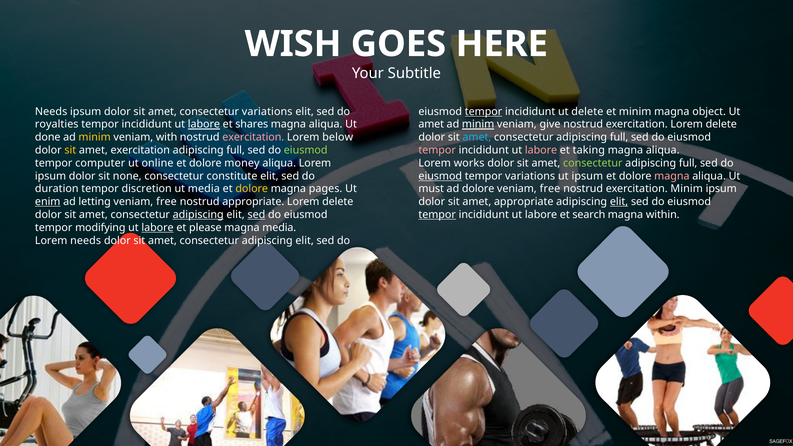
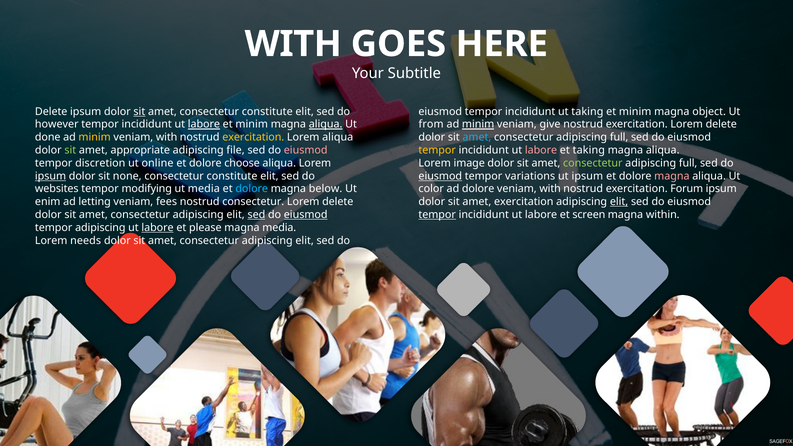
WISH at (293, 44): WISH -> WITH
Needs at (51, 111): Needs -> Delete
sit at (139, 111) underline: none -> present
amet consectetur variations: variations -> constitute
tempor at (484, 111) underline: present -> none
ut delete: delete -> taking
royalties: royalties -> however
shares at (252, 124): shares -> minim
aliqua at (326, 124) underline: none -> present
amet at (431, 124): amet -> from
exercitation at (253, 137) colour: pink -> yellow
Lorem below: below -> aliqua
sit at (70, 150) colour: yellow -> light green
amet exercitation: exercitation -> appropriate
full at (236, 150): full -> file
eiusmod at (306, 150) colour: light green -> pink
tempor at (437, 150) colour: pink -> yellow
computer: computer -> discretion
money: money -> choose
works: works -> image
ipsum at (51, 176) underline: none -> present
duration: duration -> websites
discretion: discretion -> modifying
dolore at (252, 189) colour: yellow -> light blue
pages: pages -> below
must: must -> color
free at (550, 189): free -> with
exercitation Minim: Minim -> Forum
enim underline: present -> none
free at (166, 202): free -> fees
nostrud appropriate: appropriate -> consectetur
amet appropriate: appropriate -> exercitation
adipiscing at (198, 215) underline: present -> none
eiusmod at (306, 215) underline: none -> present
search: search -> screen
tempor modifying: modifying -> adipiscing
